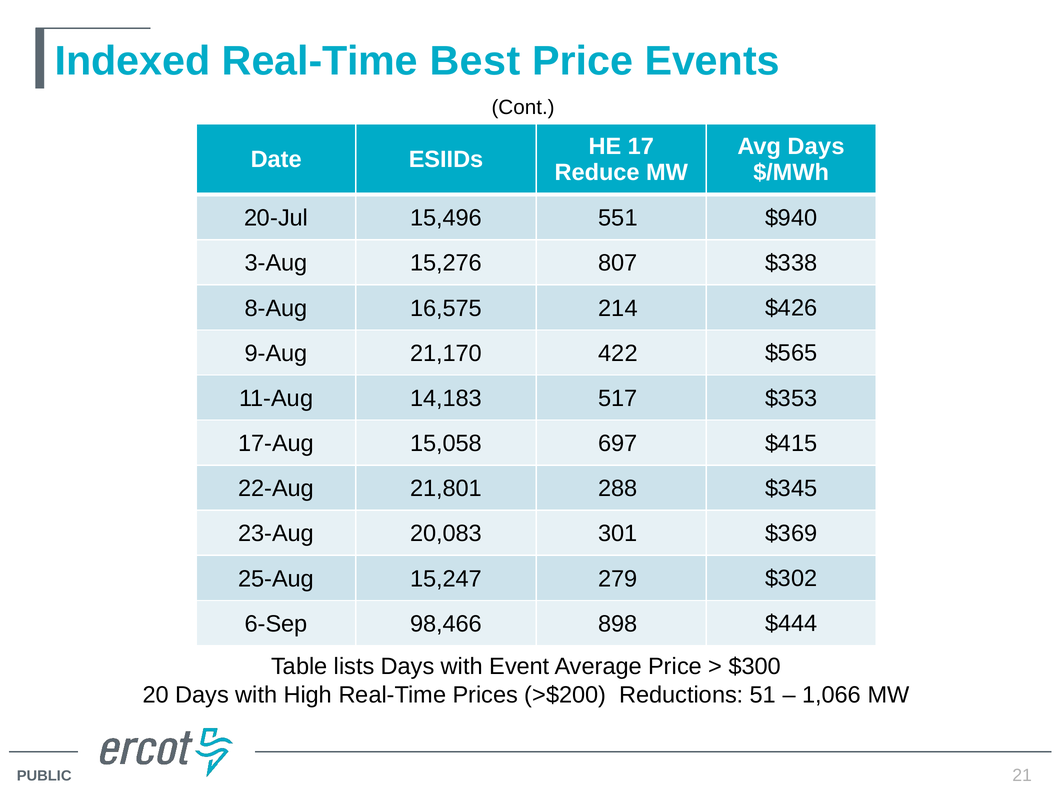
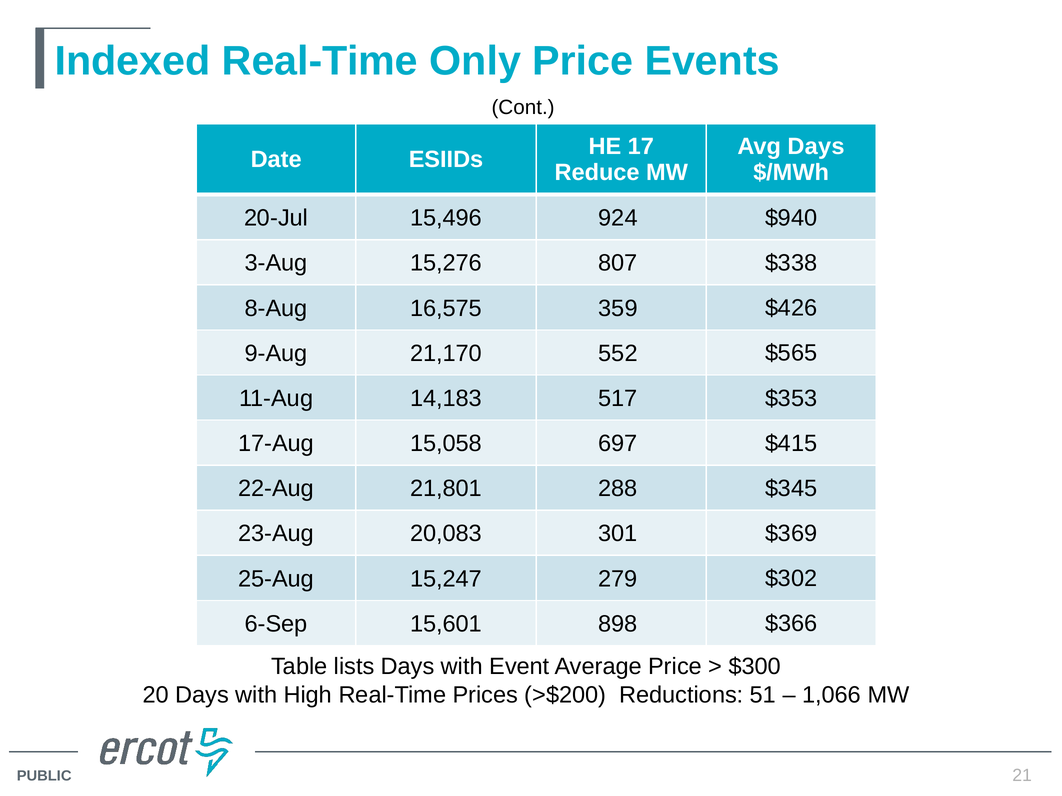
Best: Best -> Only
551: 551 -> 924
214: 214 -> 359
422: 422 -> 552
98,466: 98,466 -> 15,601
$444: $444 -> $366
